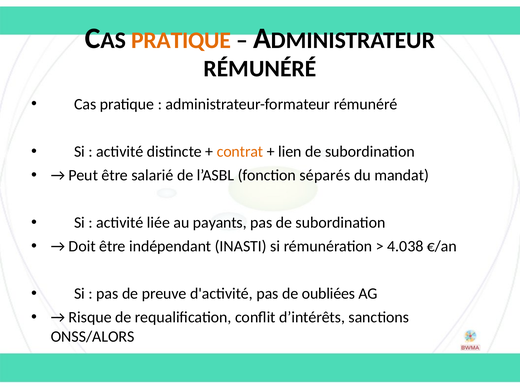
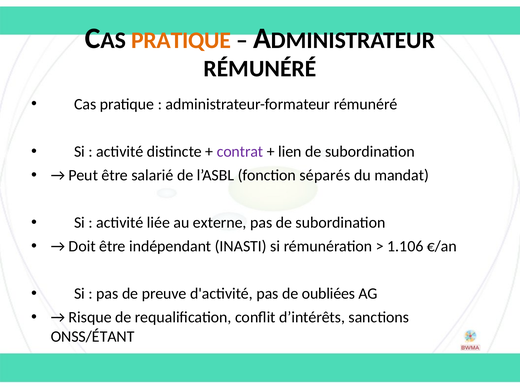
contrat colour: orange -> purple
payants: payants -> externe
4.038: 4.038 -> 1.106
ONSS/ALORS: ONSS/ALORS -> ONSS/ÉTANT
